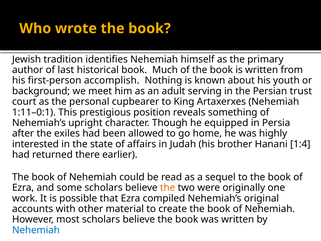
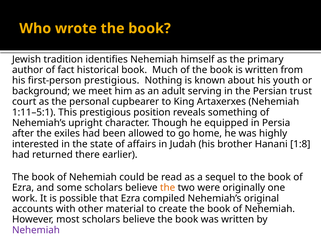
last: last -> fact
first-person accomplish: accomplish -> prestigious
1:11–0:1: 1:11–0:1 -> 1:11–5:1
1:4: 1:4 -> 1:8
Nehemiah at (36, 230) colour: blue -> purple
